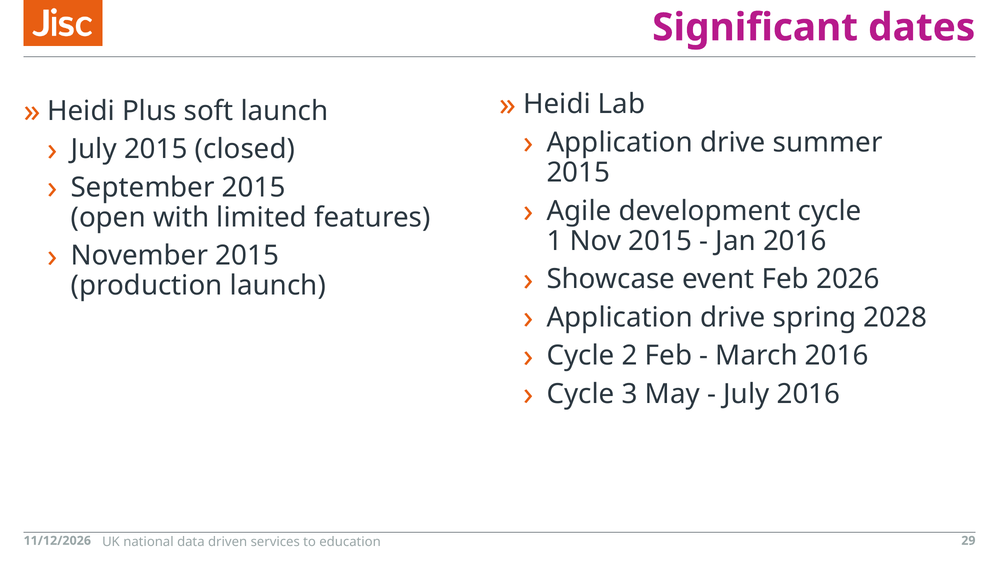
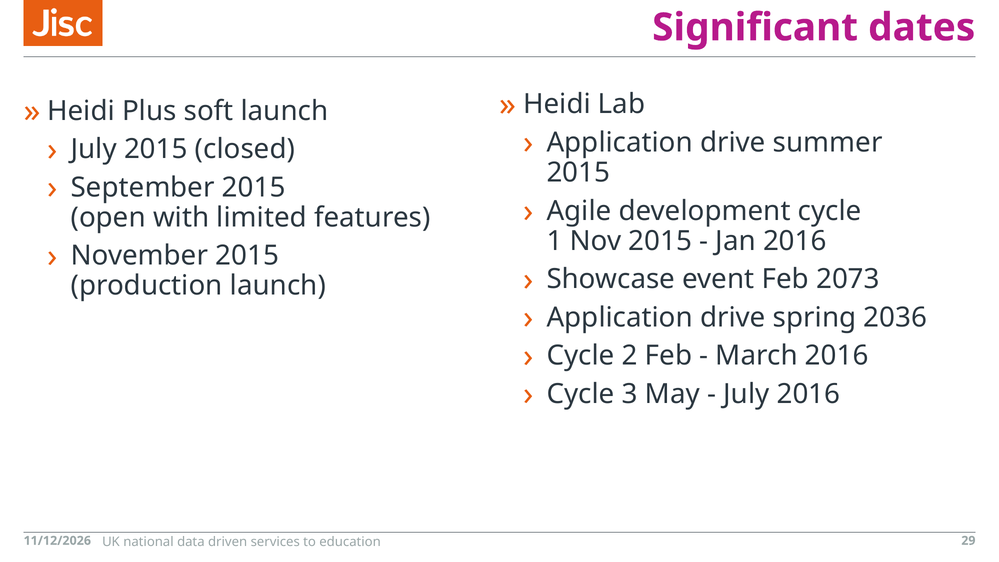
2026: 2026 -> 2073
2028: 2028 -> 2036
